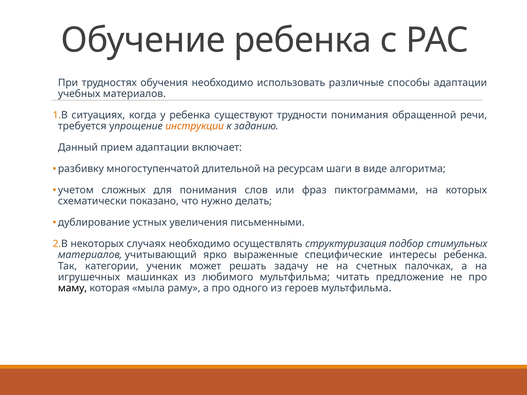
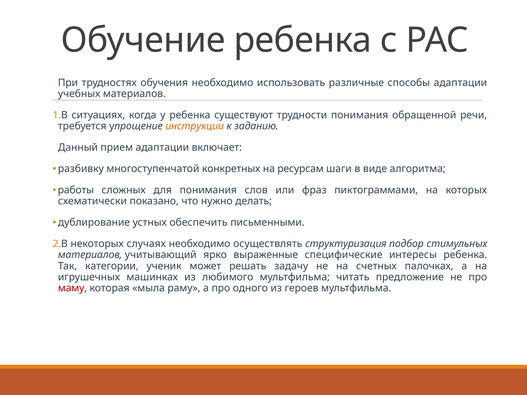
длительной: длительной -> конкретных
учетом: учетом -> работы
увеличения: увеличения -> обеспечить
маму colour: black -> red
